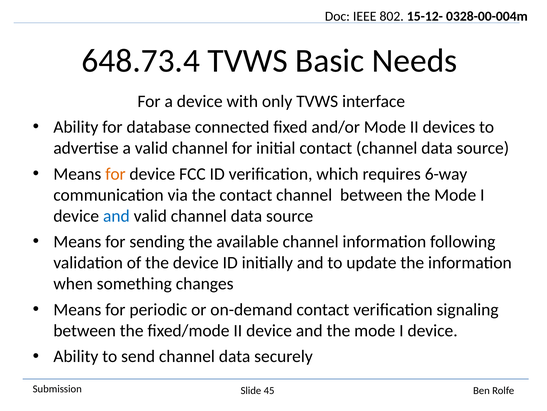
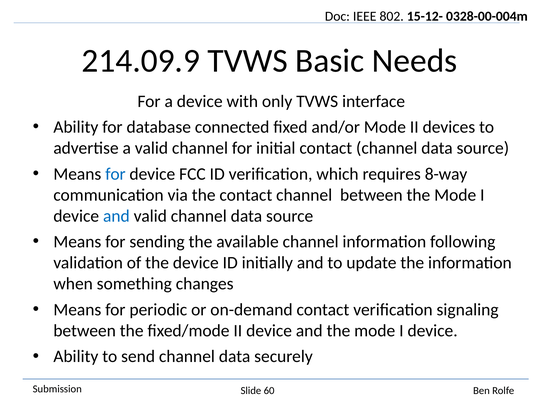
648.73.4: 648.73.4 -> 214.09.9
for at (115, 174) colour: orange -> blue
6-way: 6-way -> 8-way
45: 45 -> 60
